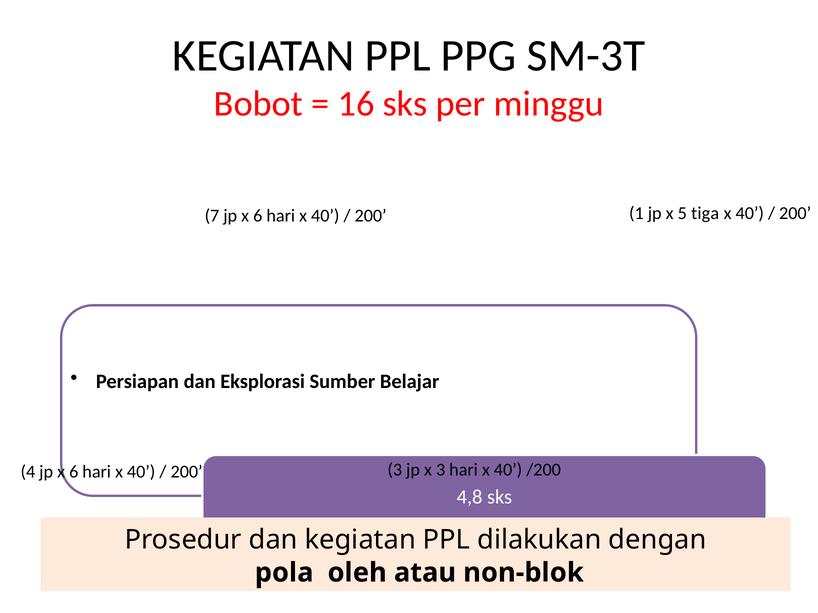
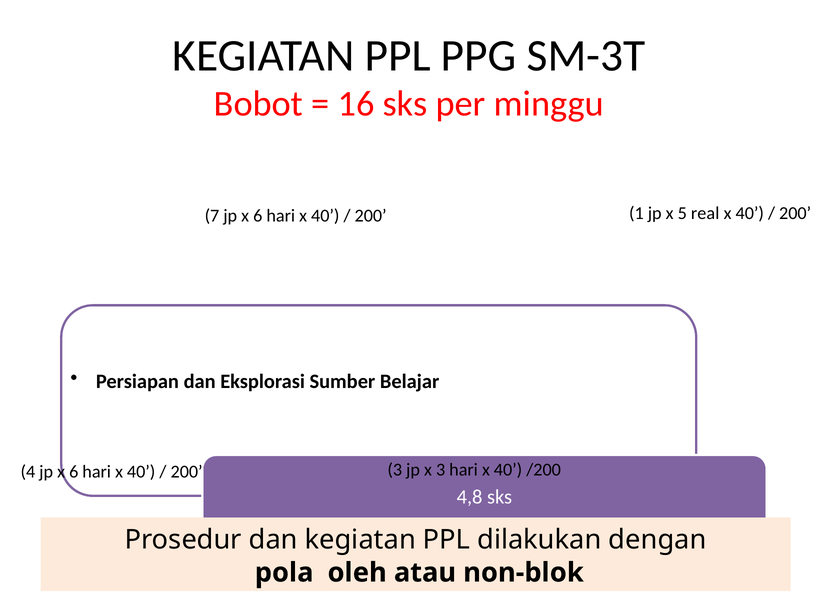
tiga: tiga -> real
